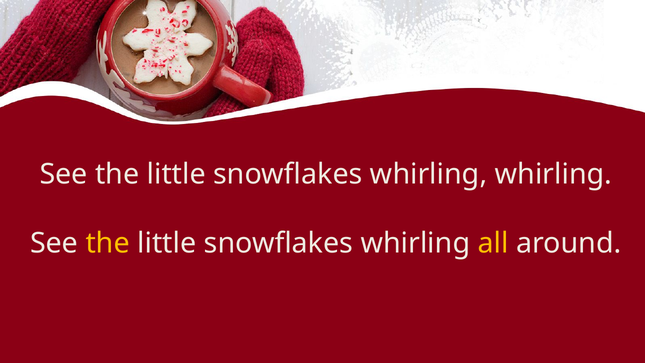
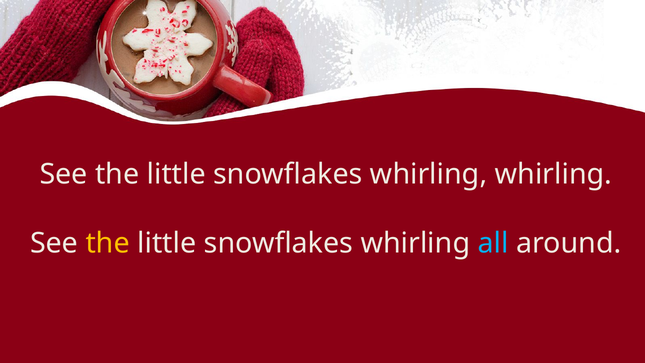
all colour: yellow -> light blue
